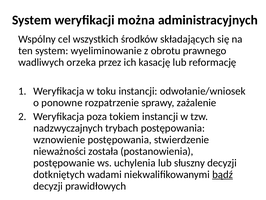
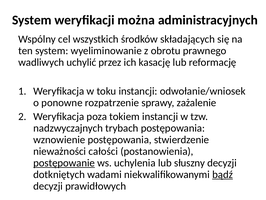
orzeka: orzeka -> uchylić
została: została -> całości
postępowanie underline: none -> present
